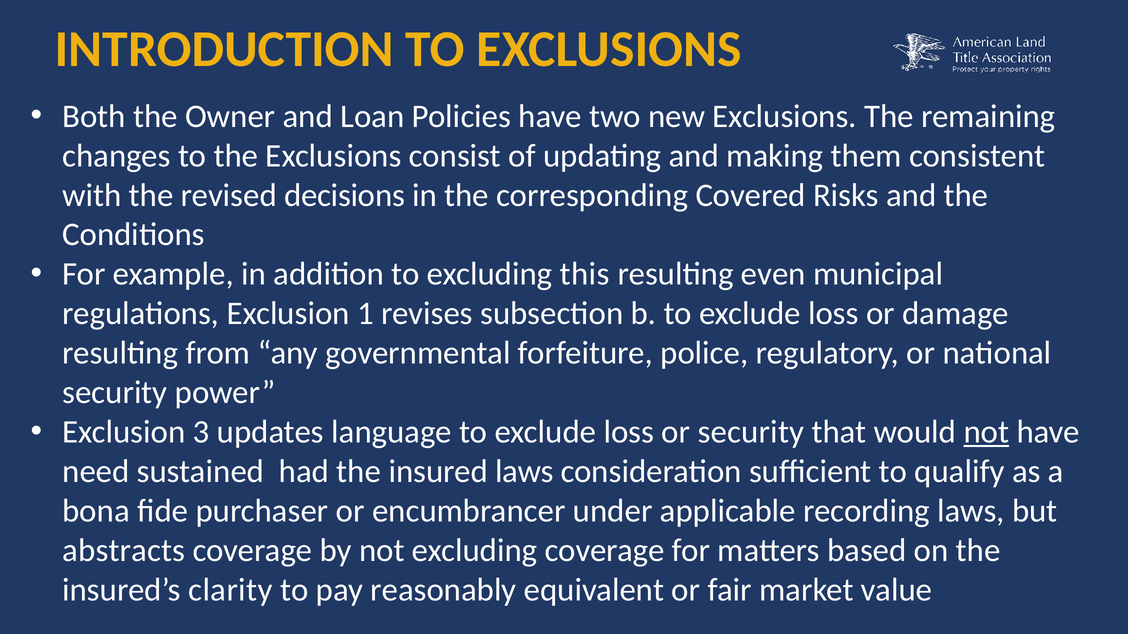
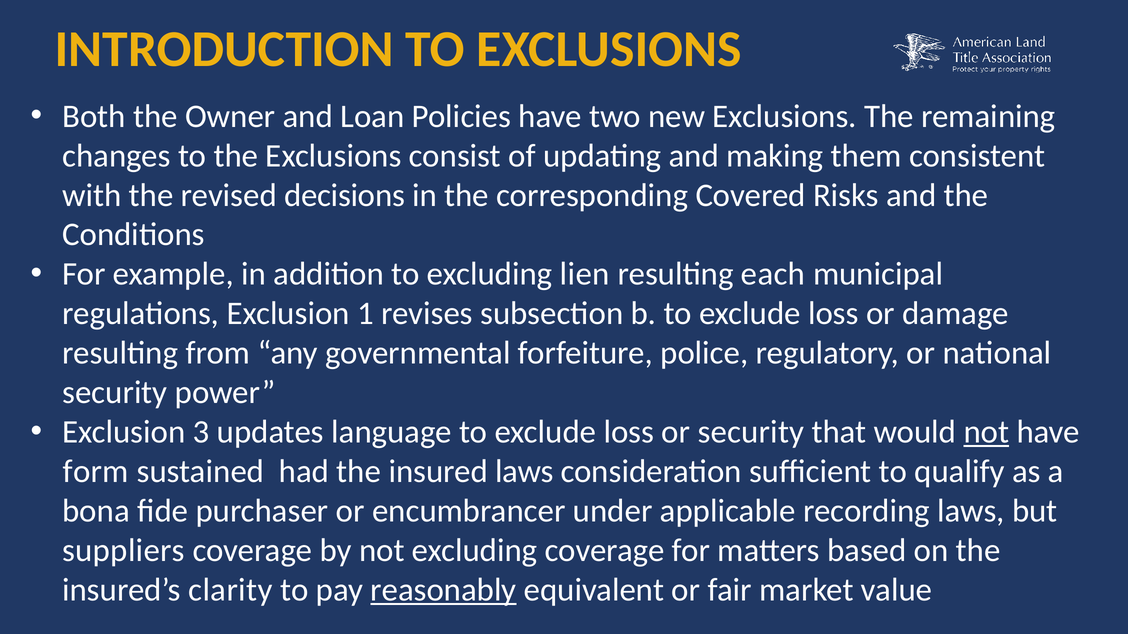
this: this -> lien
even: even -> each
need: need -> form
abstracts: abstracts -> suppliers
reasonably underline: none -> present
